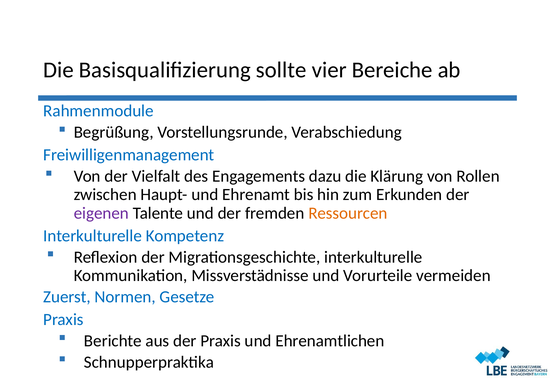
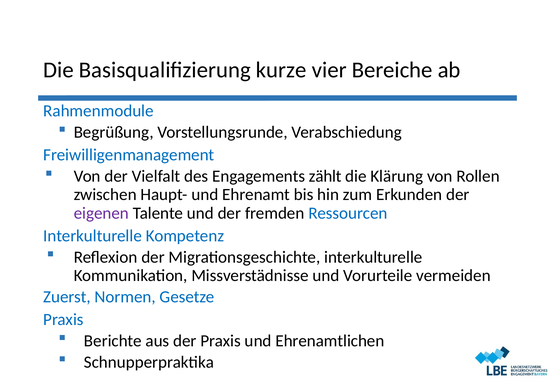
sollte: sollte -> kurze
dazu: dazu -> zählt
Ressourcen colour: orange -> blue
